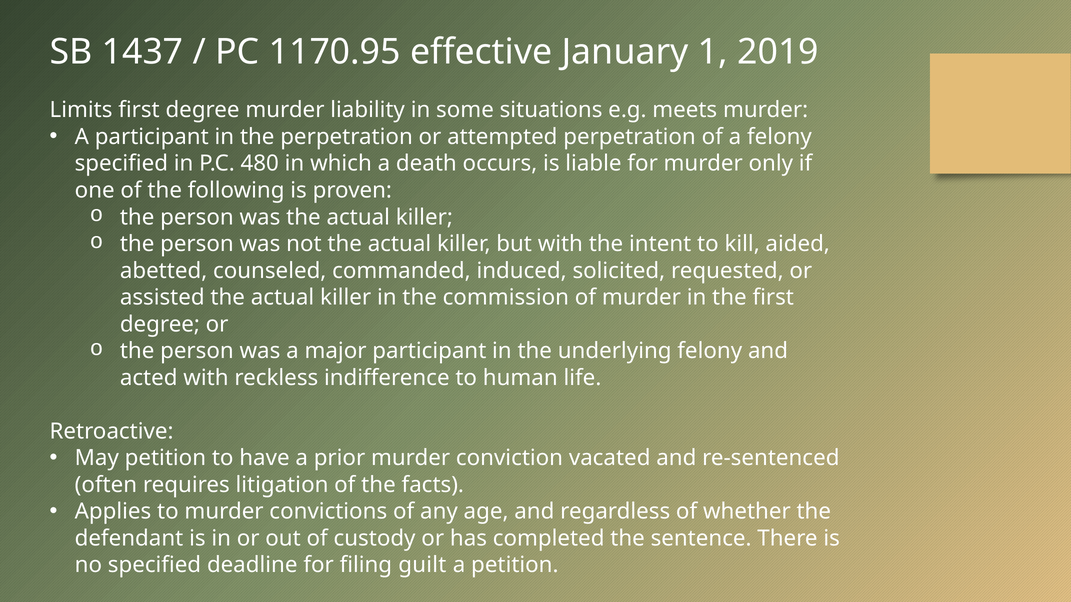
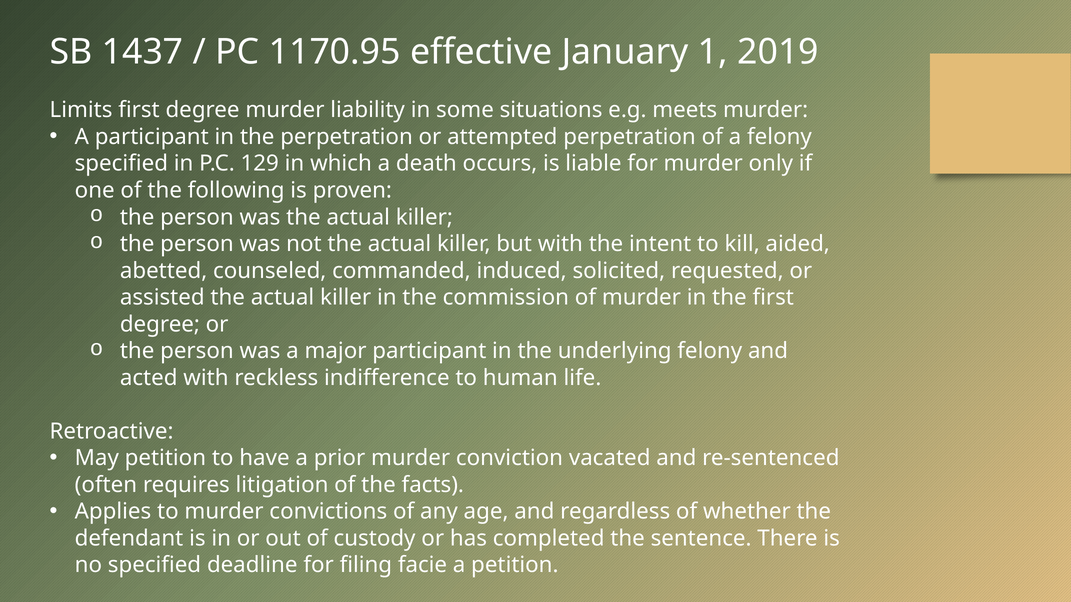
480: 480 -> 129
guilt: guilt -> facie
